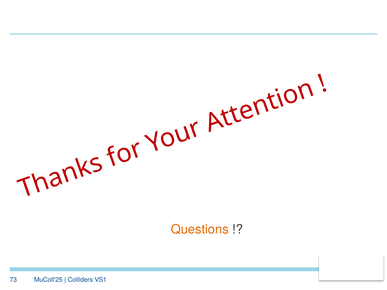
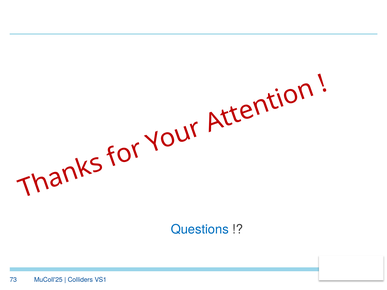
Questions colour: orange -> blue
